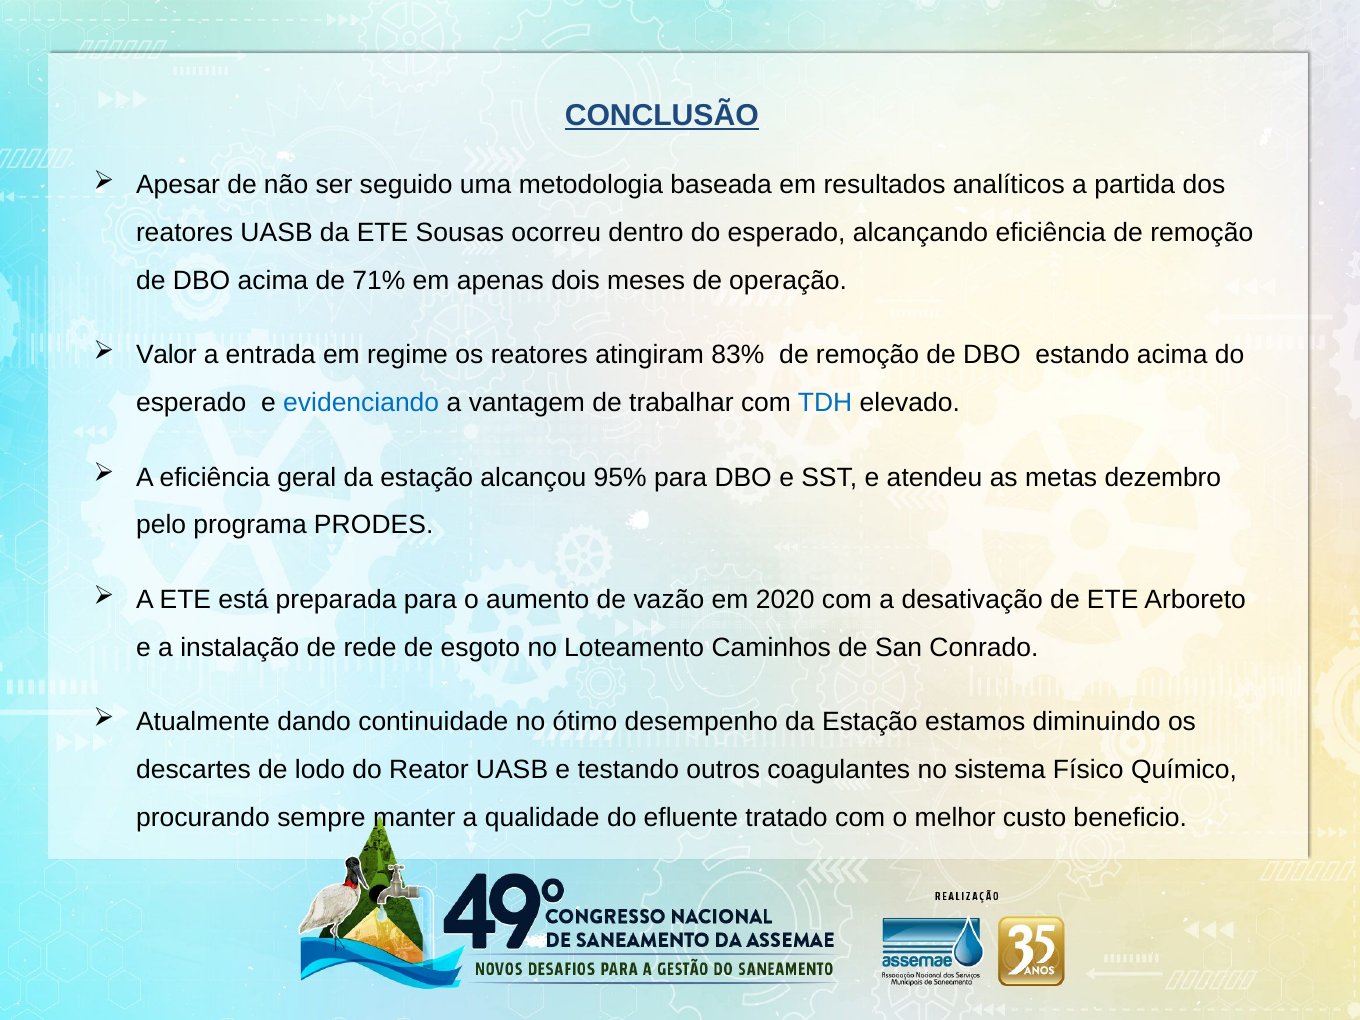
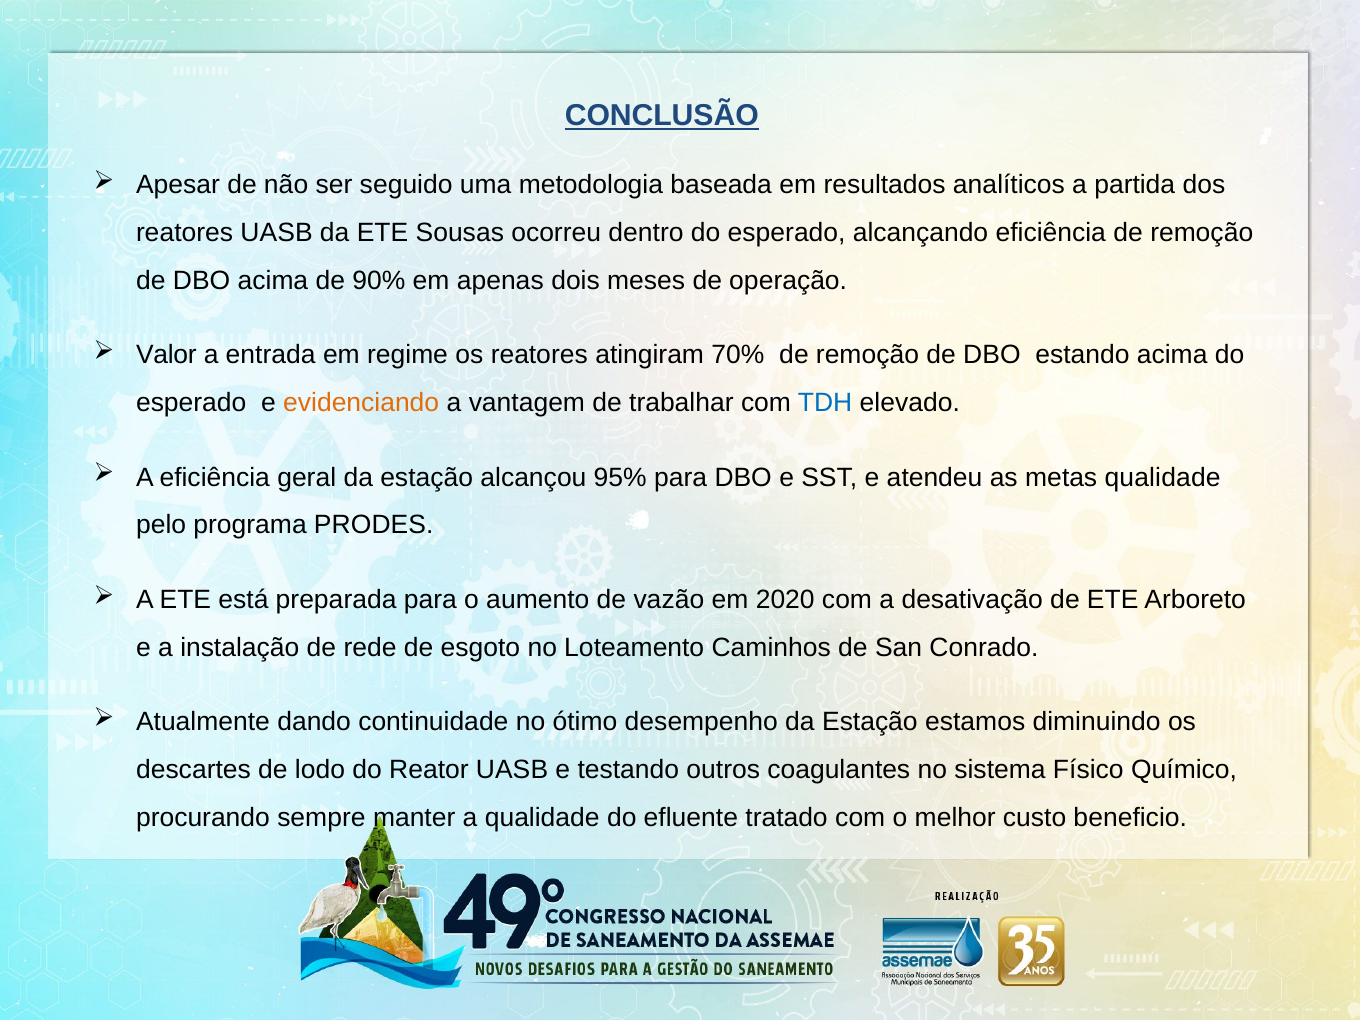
71%: 71% -> 90%
83%: 83% -> 70%
evidenciando colour: blue -> orange
metas dezembro: dezembro -> qualidade
